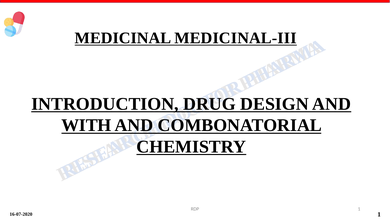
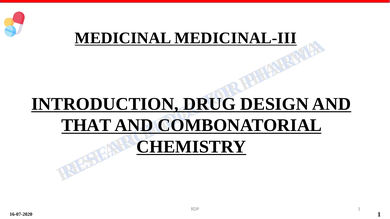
WITH: WITH -> THAT
